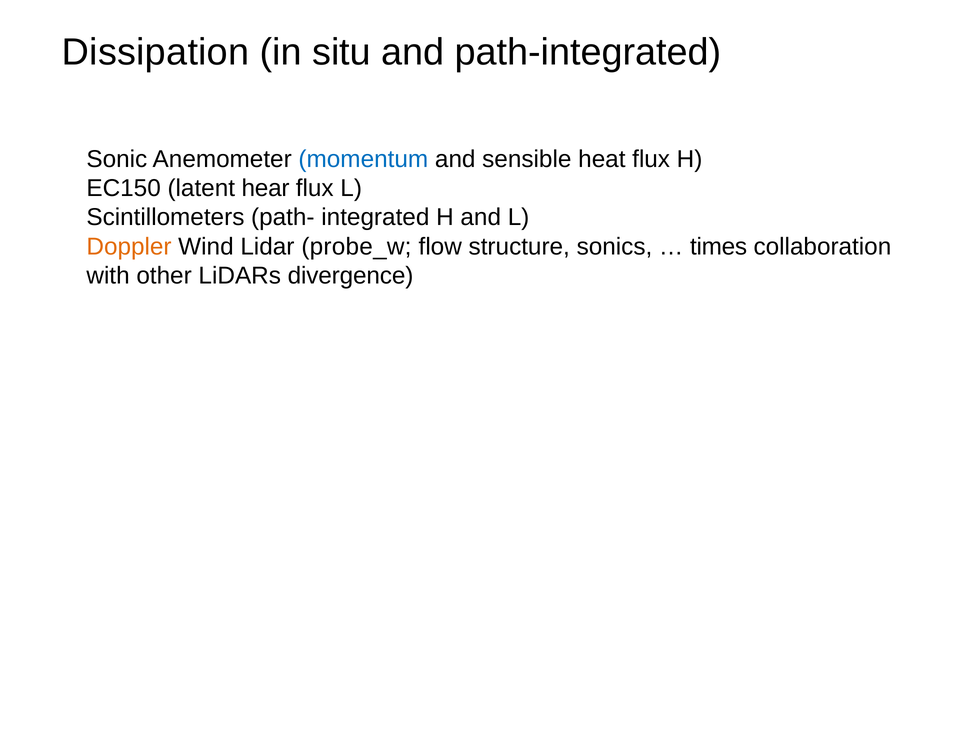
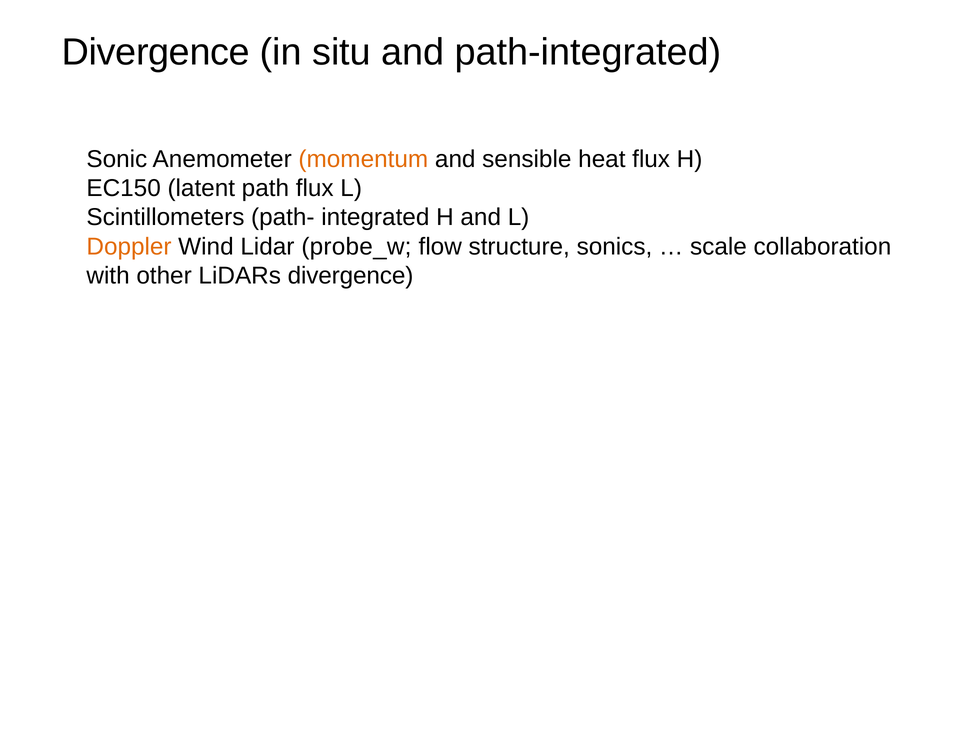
Dissipation at (156, 52): Dissipation -> Divergence
momentum colour: blue -> orange
hear: hear -> path
times: times -> scale
